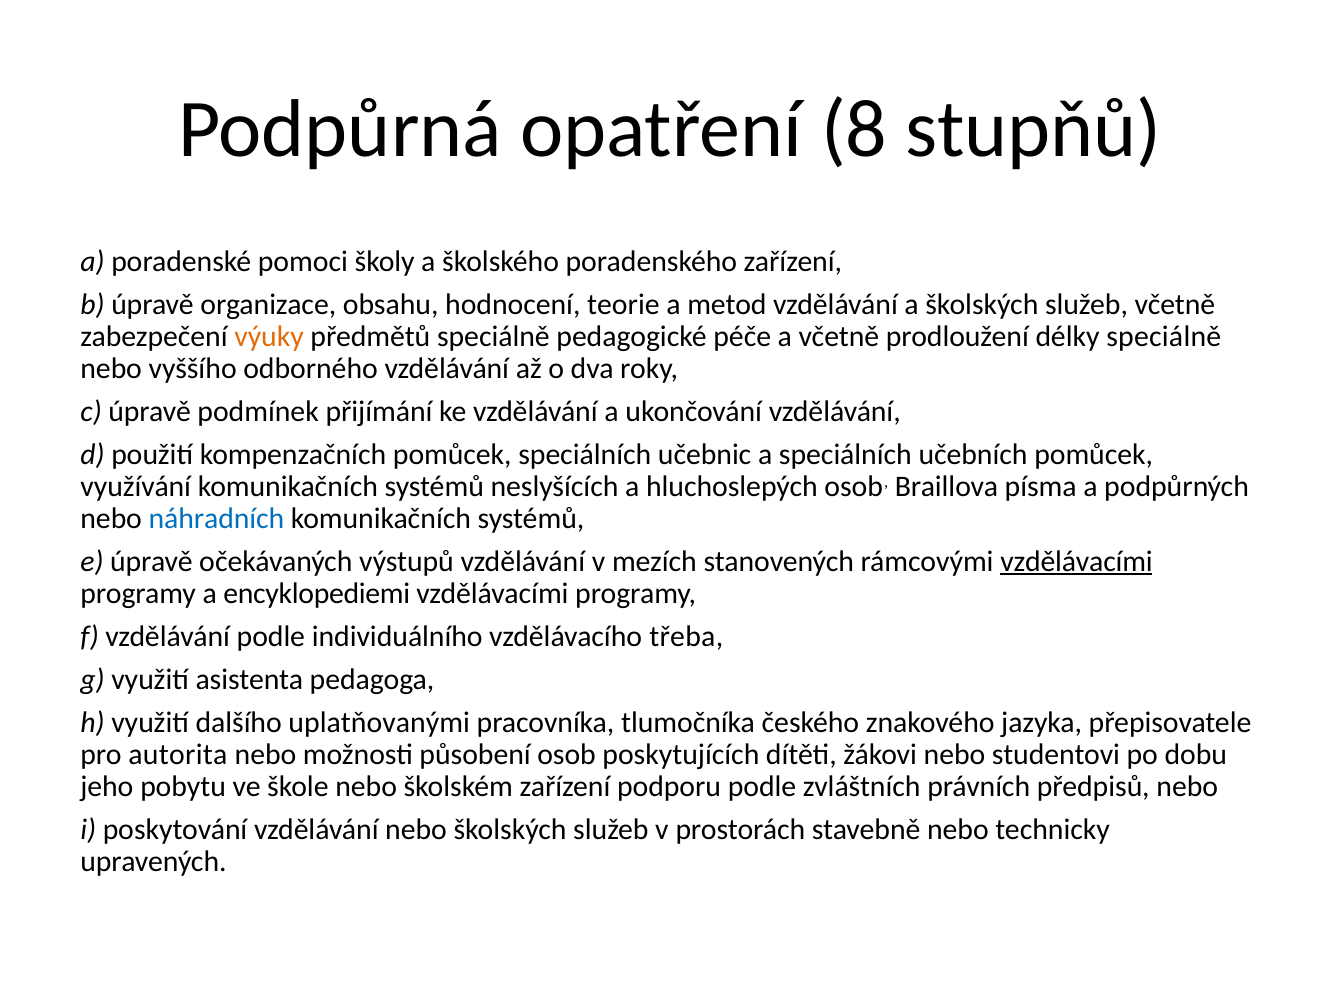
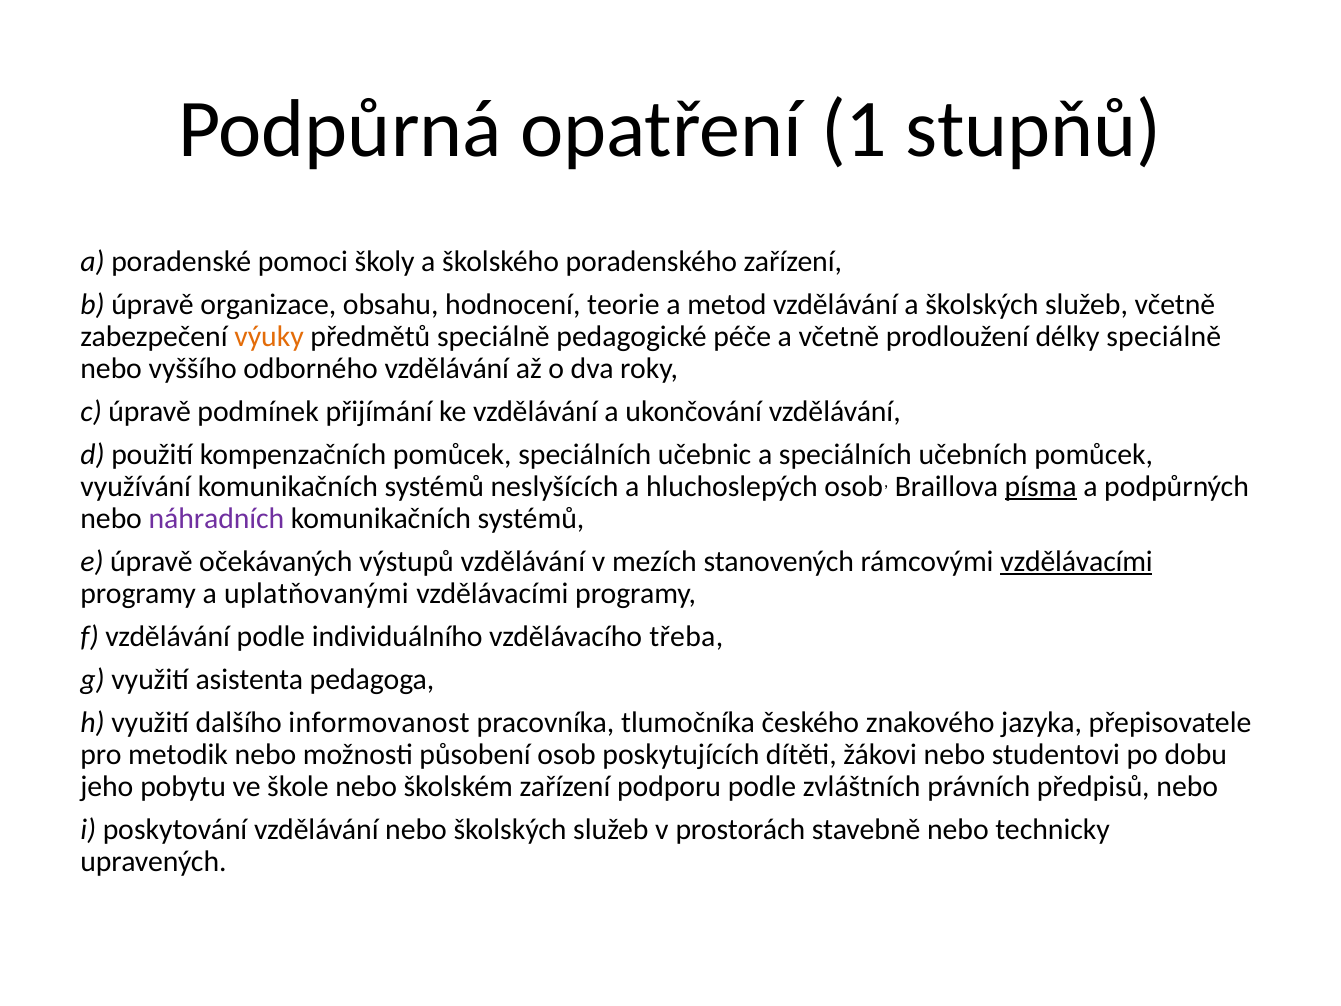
8: 8 -> 1
písma underline: none -> present
náhradních colour: blue -> purple
encyklopediemi: encyklopediemi -> uplatňovanými
uplatňovanými: uplatňovanými -> informovanost
autorita: autorita -> metodik
